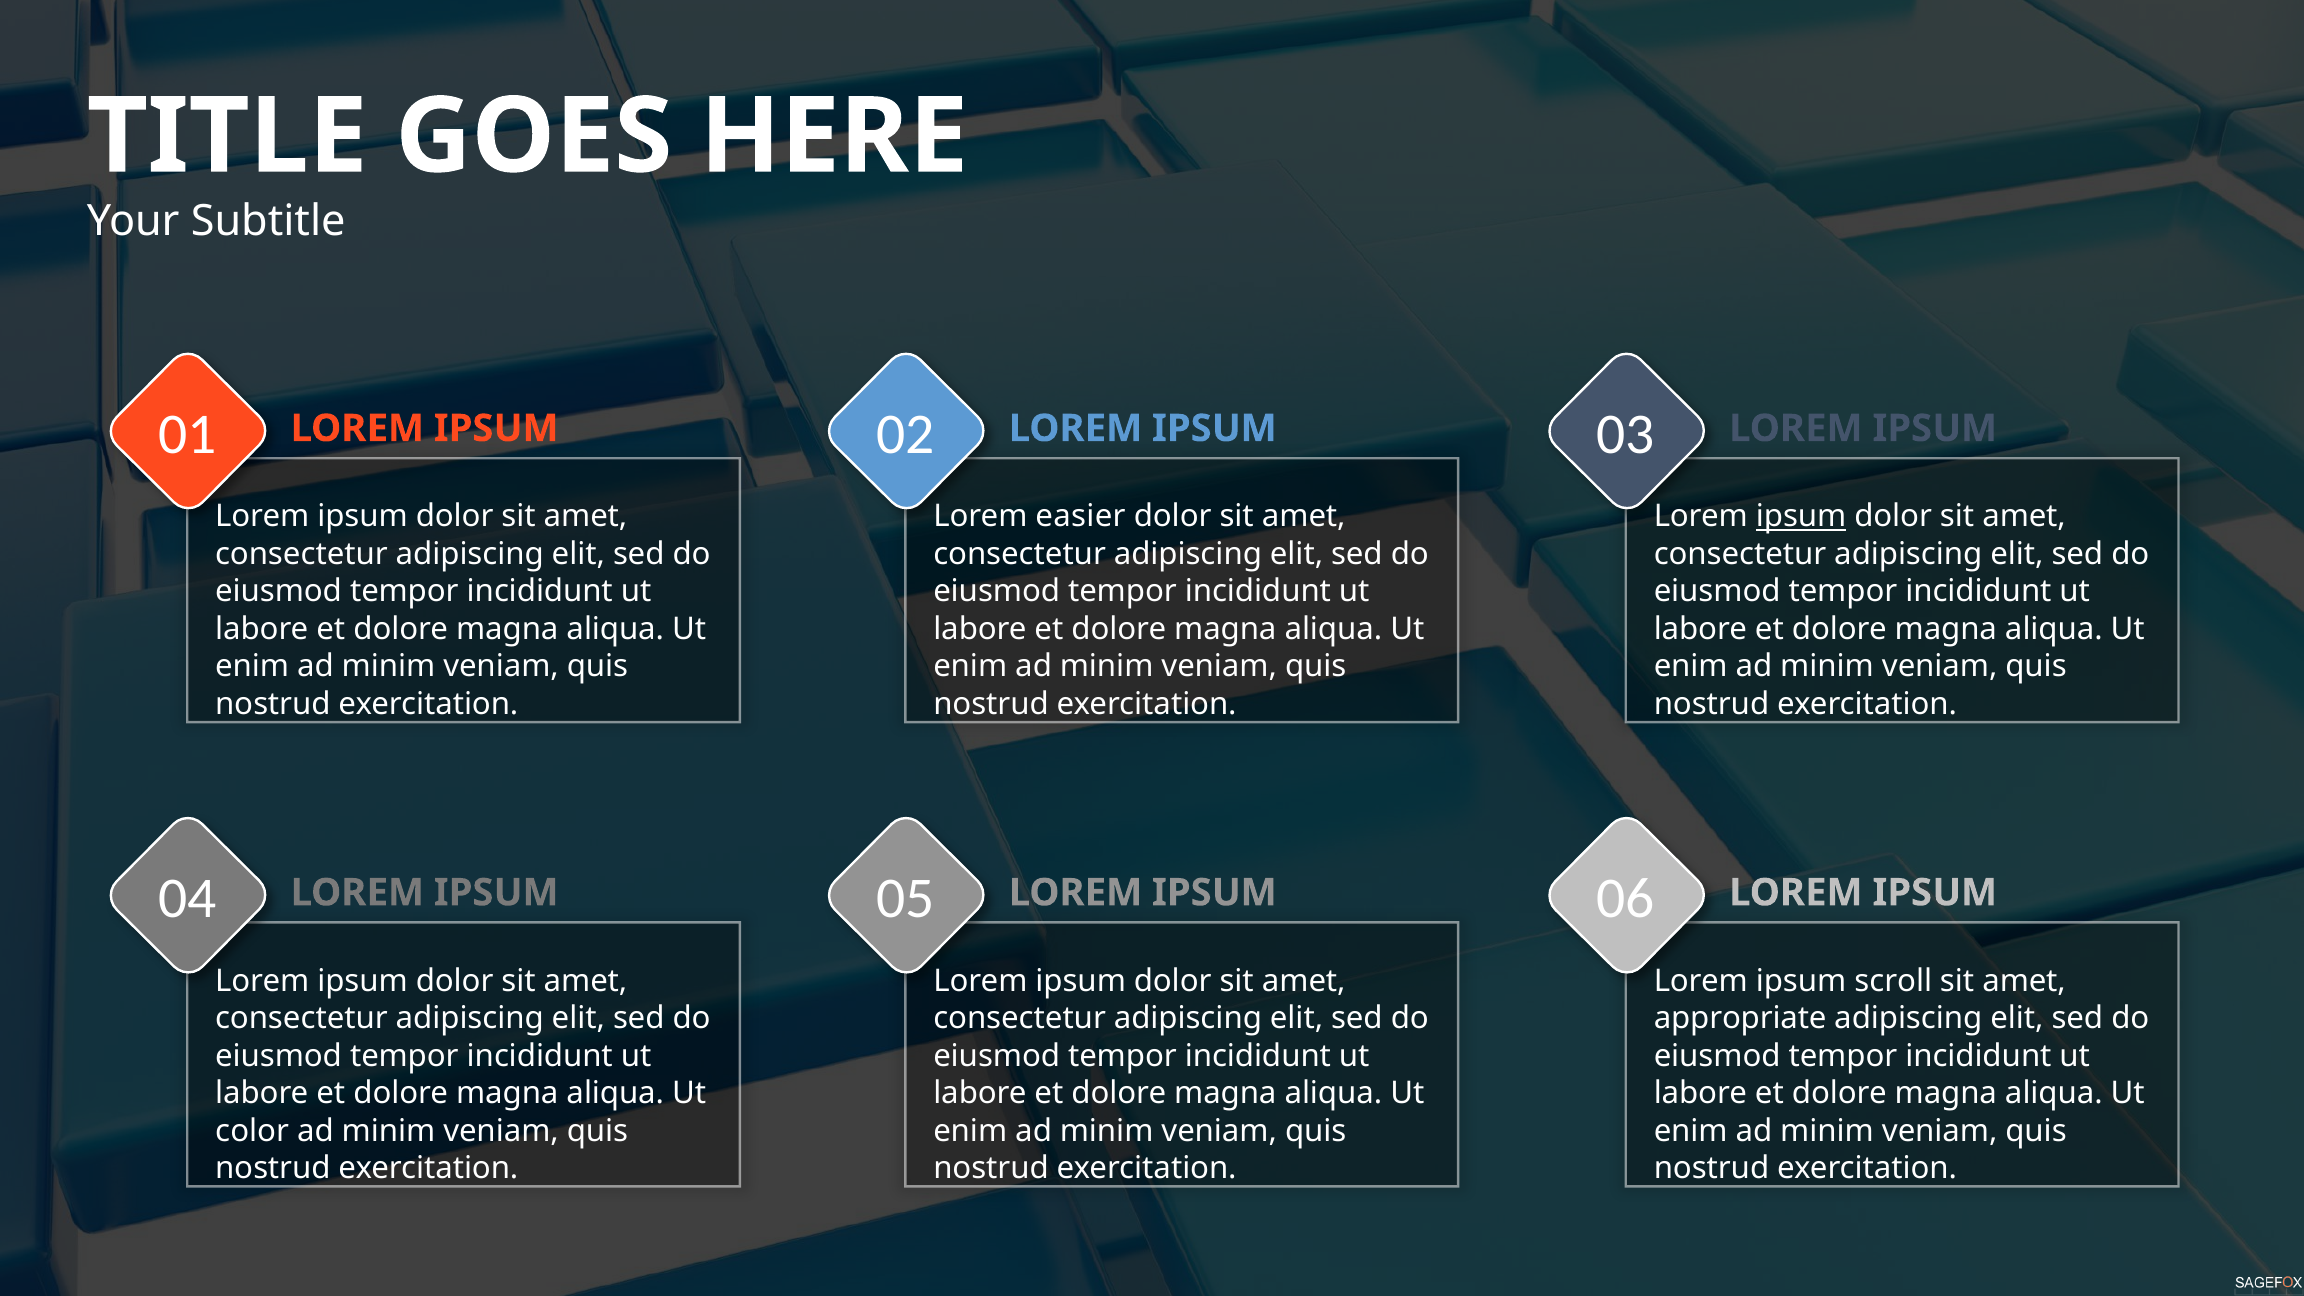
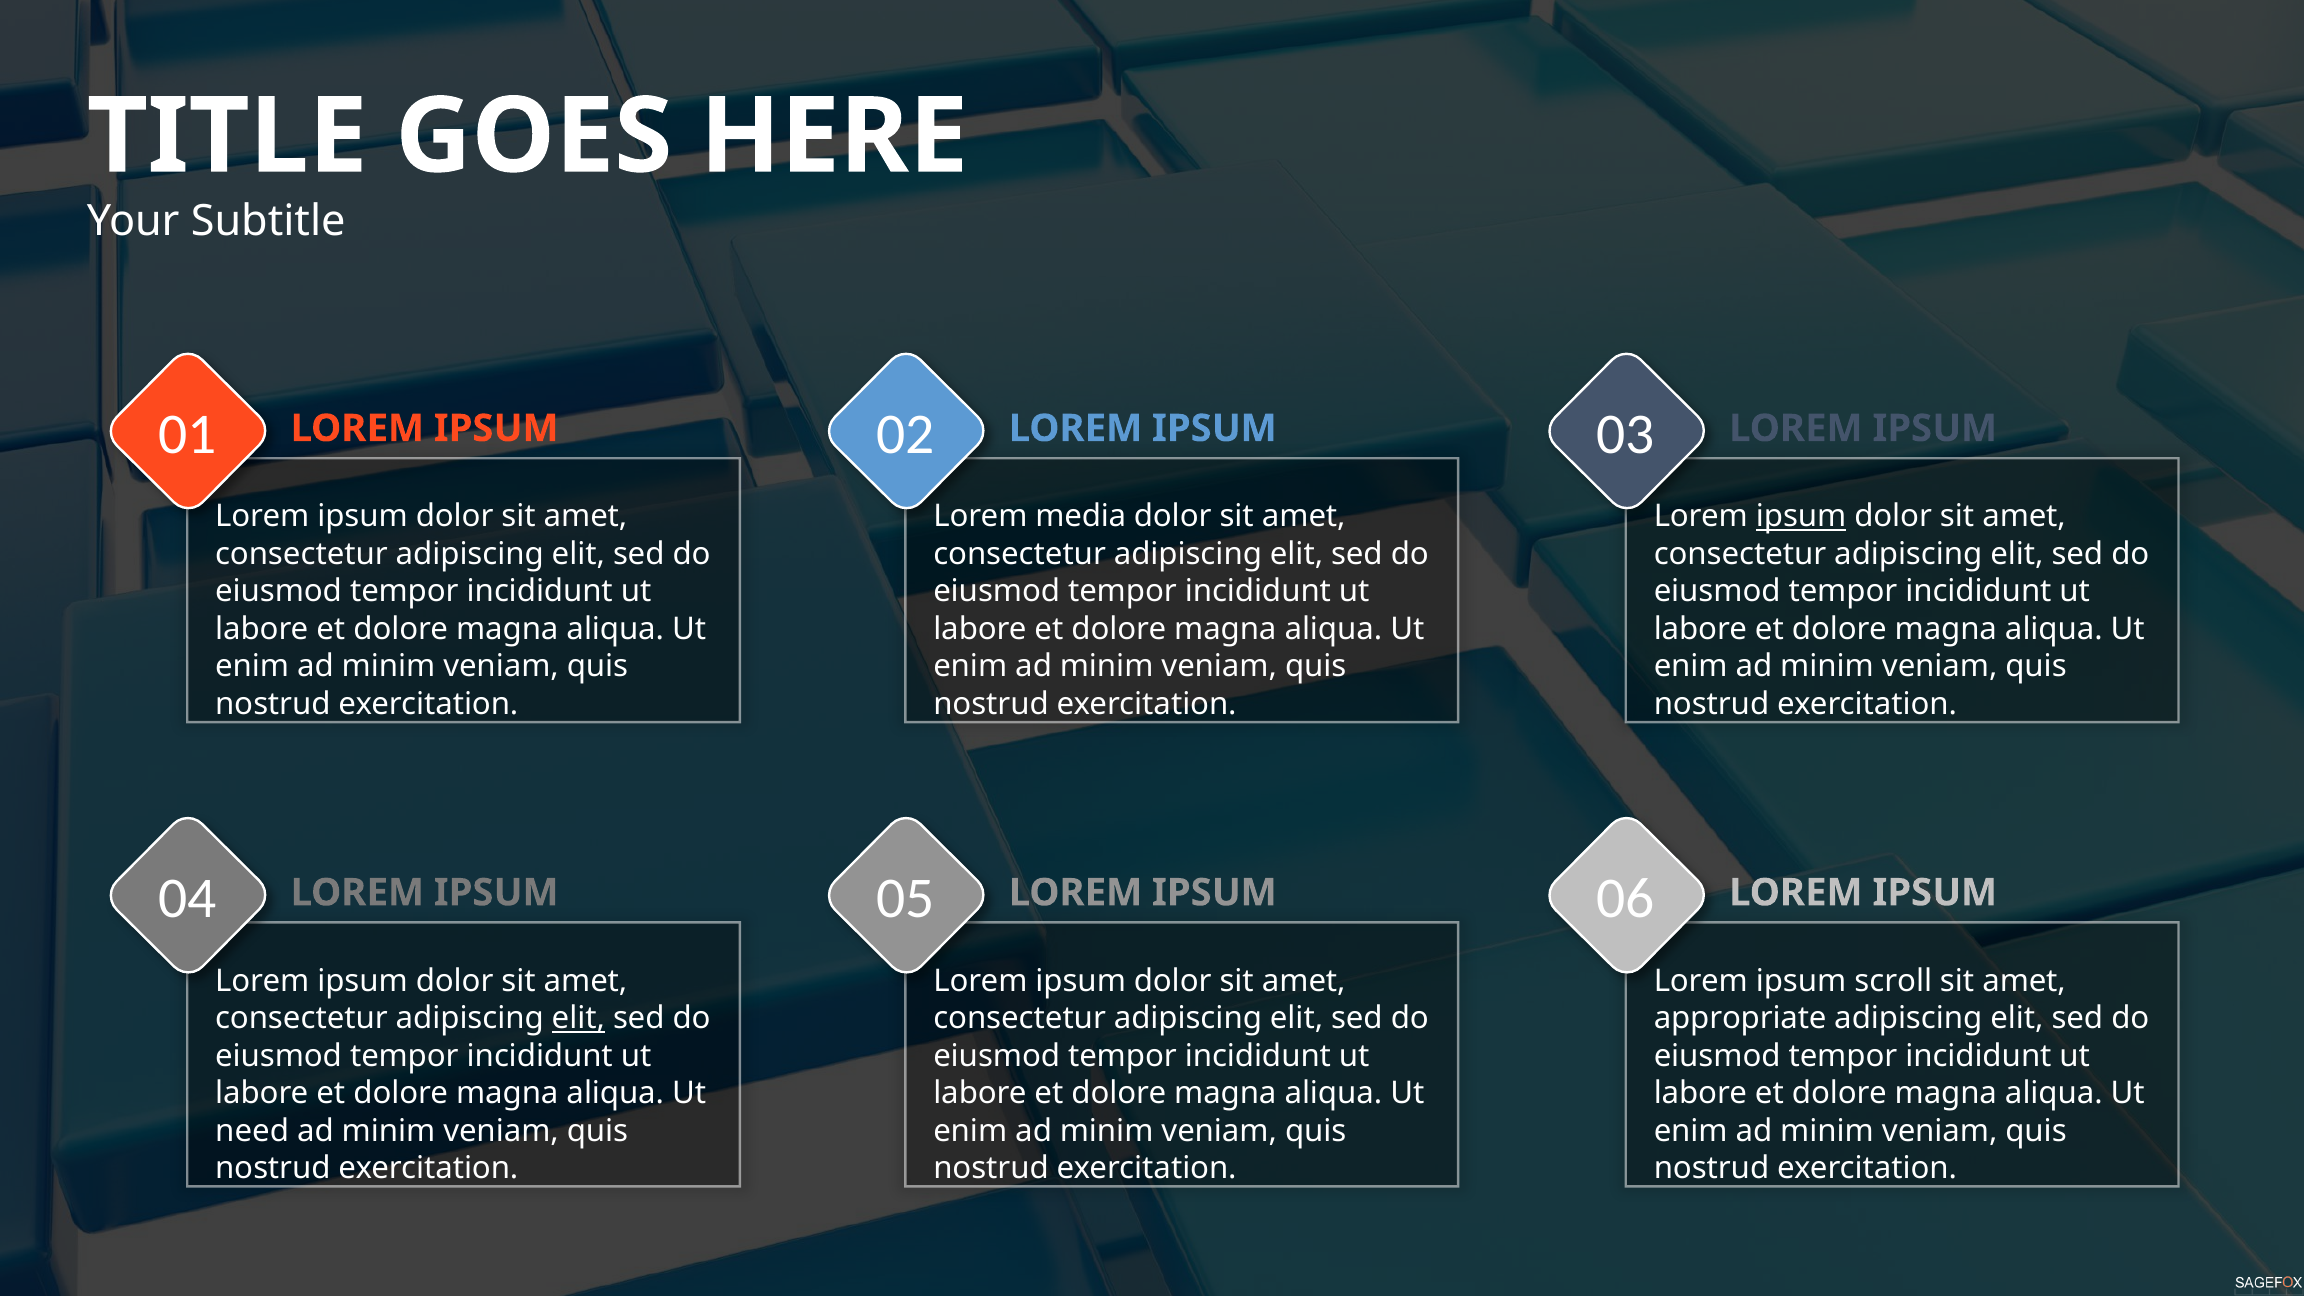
easier: easier -> media
elit at (578, 1018) underline: none -> present
color: color -> need
